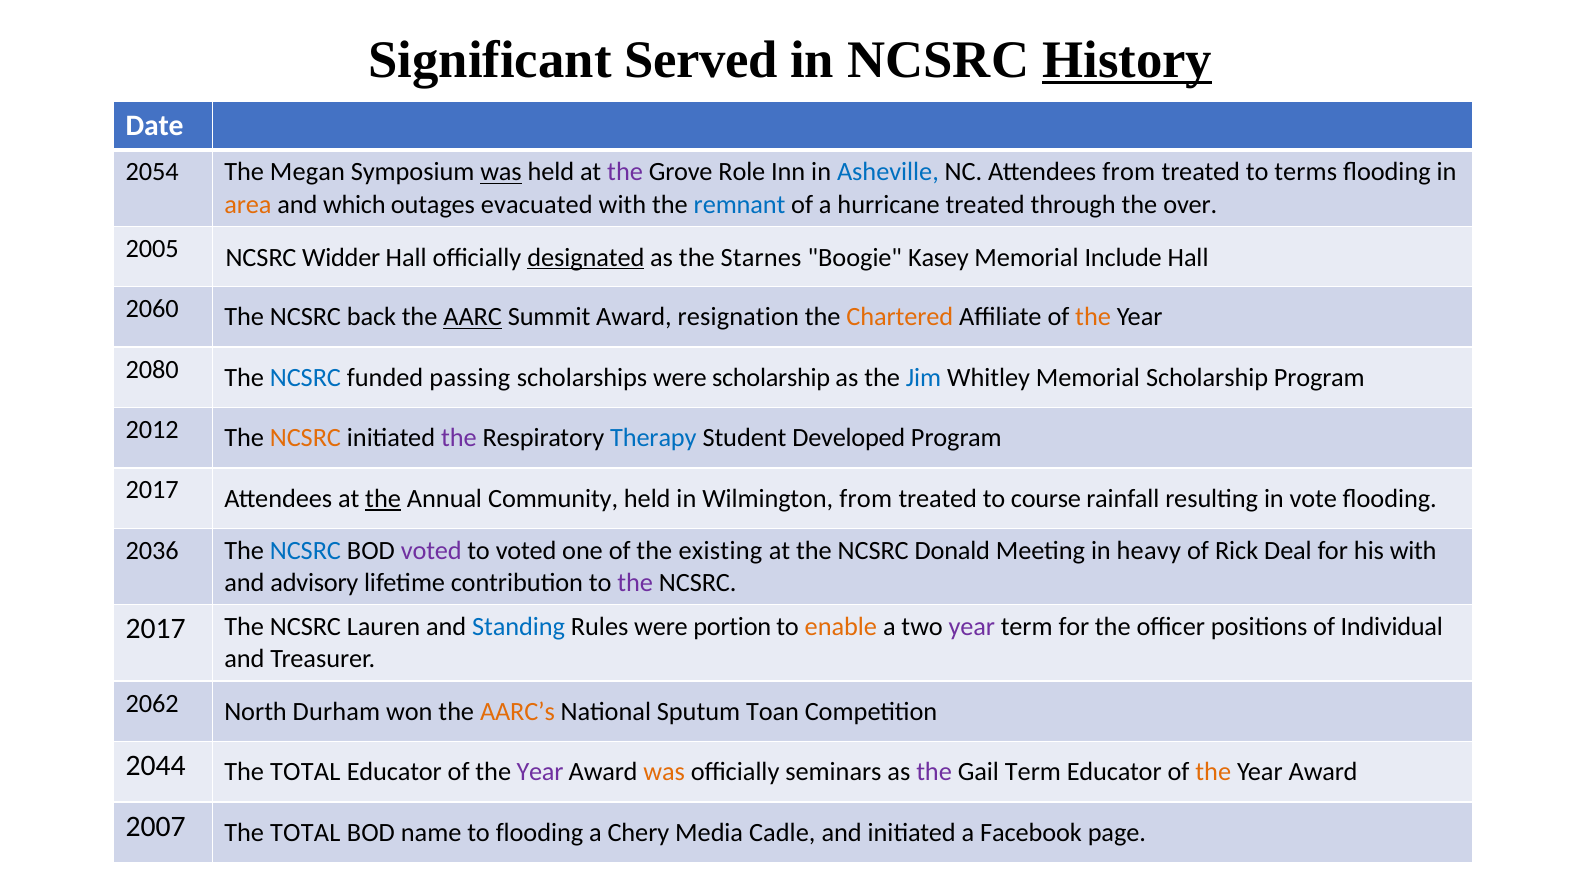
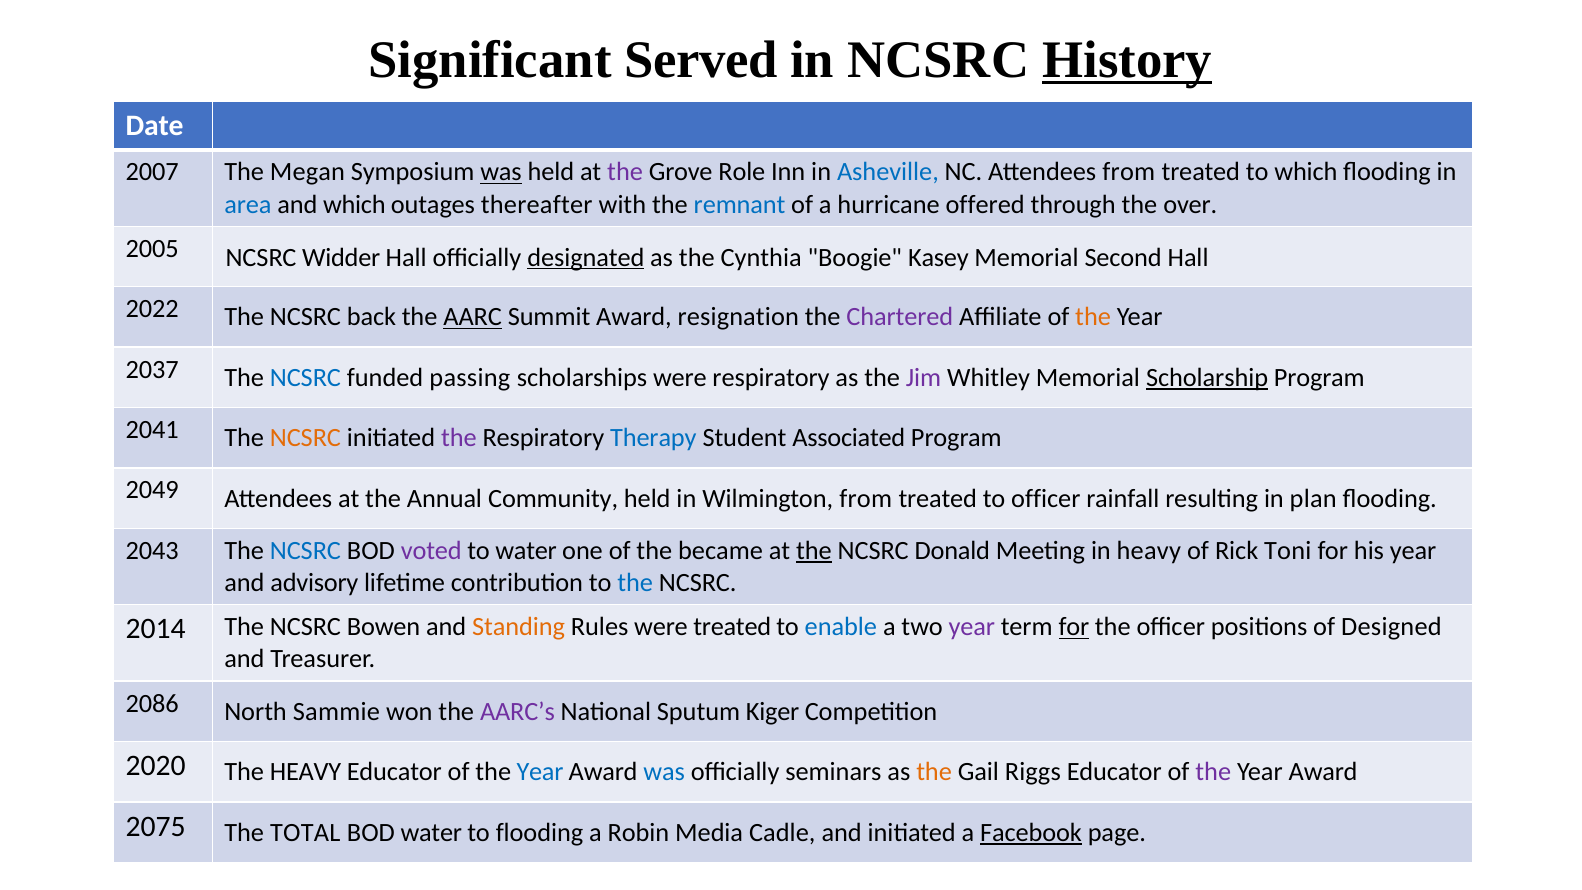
2054: 2054 -> 2007
to terms: terms -> which
area colour: orange -> blue
evacuated: evacuated -> thereafter
hurricane treated: treated -> offered
Starnes: Starnes -> Cynthia
Include: Include -> Second
2060: 2060 -> 2022
Chartered colour: orange -> purple
2080: 2080 -> 2037
were scholarship: scholarship -> respiratory
Jim colour: blue -> purple
Scholarship at (1207, 378) underline: none -> present
2012: 2012 -> 2041
Developed: Developed -> Associated
2017 at (152, 490): 2017 -> 2049
the at (383, 498) underline: present -> none
to course: course -> officer
vote: vote -> plan
2036: 2036 -> 2043
to voted: voted -> water
existing: existing -> became
the at (814, 551) underline: none -> present
Deal: Deal -> Toni
his with: with -> year
the at (635, 583) colour: purple -> blue
2017 at (156, 629): 2017 -> 2014
Lauren: Lauren -> Bowen
Standing colour: blue -> orange
were portion: portion -> treated
enable colour: orange -> blue
for at (1074, 627) underline: none -> present
Individual: Individual -> Designed
2062: 2062 -> 2086
Durham: Durham -> Sammie
AARC’s colour: orange -> purple
Toan: Toan -> Kiger
2044: 2044 -> 2020
TOTAL at (305, 772): TOTAL -> HEAVY
Year at (540, 772) colour: purple -> blue
was at (664, 772) colour: orange -> blue
the at (934, 772) colour: purple -> orange
Gail Term: Term -> Riggs
the at (1213, 772) colour: orange -> purple
2007: 2007 -> 2075
BOD name: name -> water
Chery: Chery -> Robin
Facebook underline: none -> present
